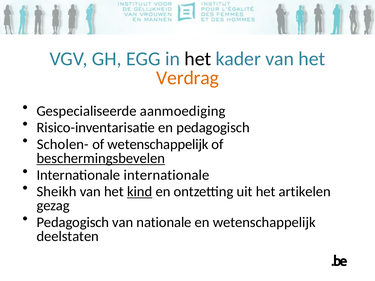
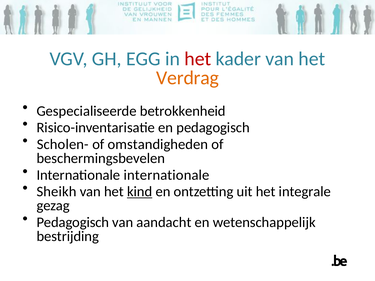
het at (198, 59) colour: black -> red
aanmoediging: aanmoediging -> betrokkenheid
of wetenschappelijk: wetenschappelijk -> omstandigheden
beschermingsbevelen underline: present -> none
artikelen: artikelen -> integrale
nationale: nationale -> aandacht
deelstaten: deelstaten -> bestrijding
